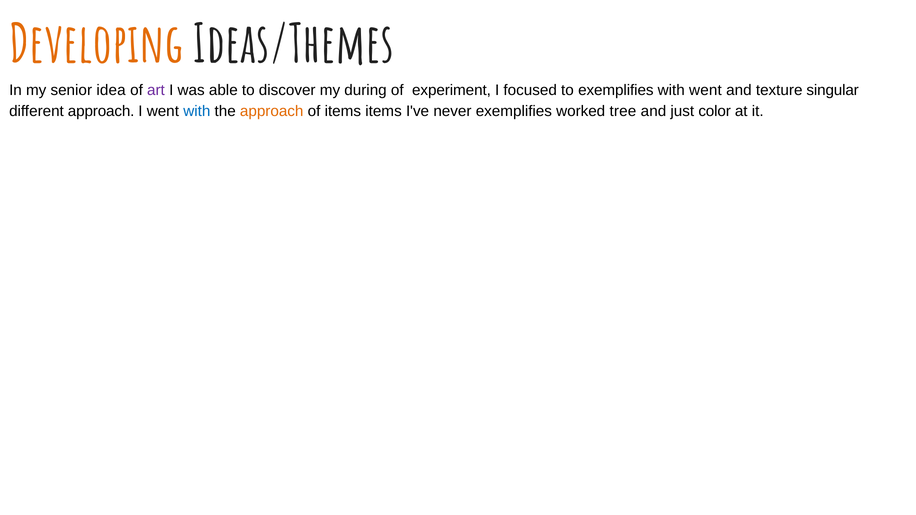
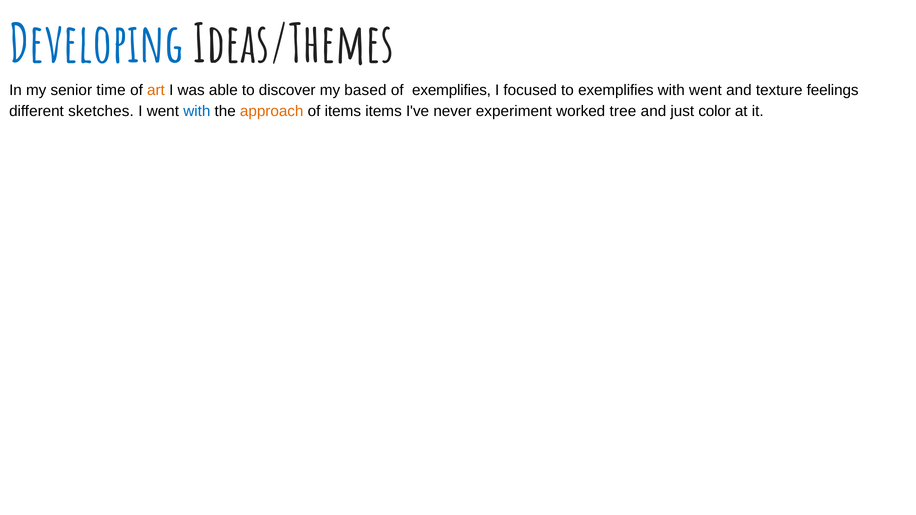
Developing colour: orange -> blue
idea: idea -> time
art colour: purple -> orange
during: during -> based
of experiment: experiment -> exemplifies
singular: singular -> feelings
different approach: approach -> sketches
never exemplifies: exemplifies -> experiment
